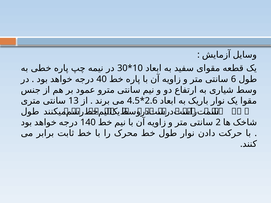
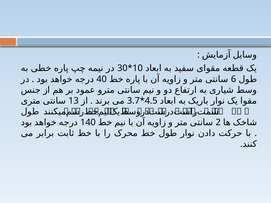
4.5: 4.5 -> 3.7
2.6: 2.6 -> 4.5
